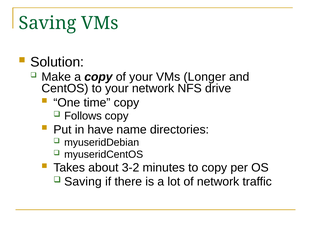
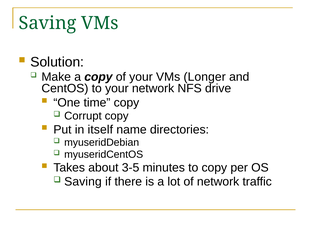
Follows: Follows -> Corrupt
have: have -> itself
3-2: 3-2 -> 3-5
